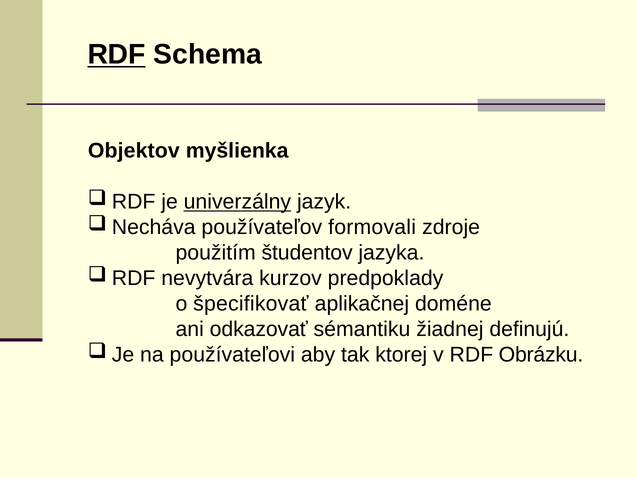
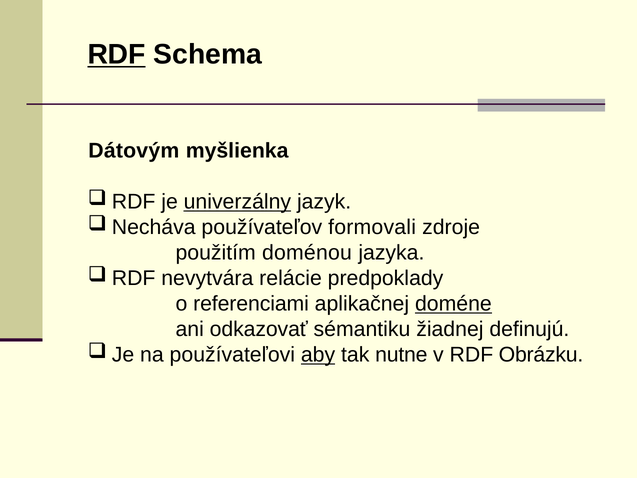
Objektov: Objektov -> Dátovým
študentov: študentov -> doménou
kurzov: kurzov -> relácie
špecifikovať: špecifikovať -> referenciami
doméne underline: none -> present
aby underline: none -> present
ktorej: ktorej -> nutne
